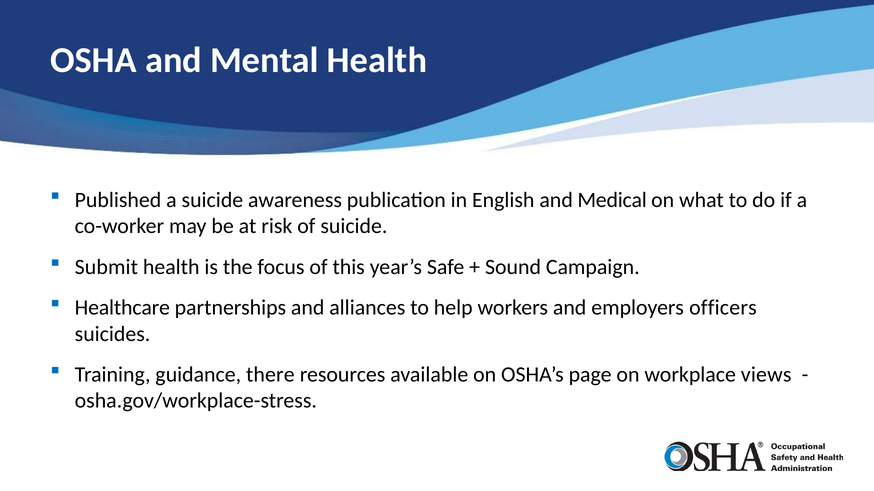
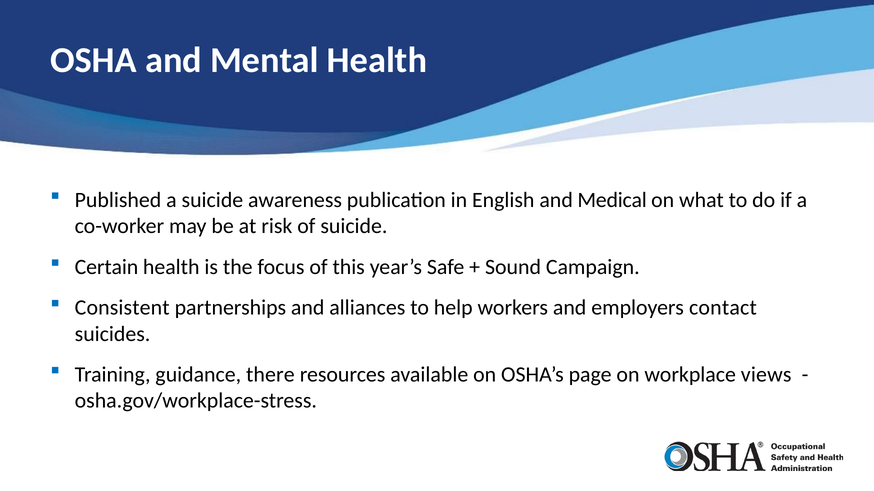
Submit: Submit -> Certain
Healthcare: Healthcare -> Consistent
officers: officers -> contact
